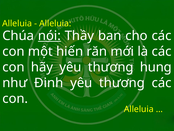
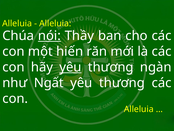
yêu at (70, 67) underline: none -> present
hung: hung -> ngàn
Đinh: Đinh -> Ngất
